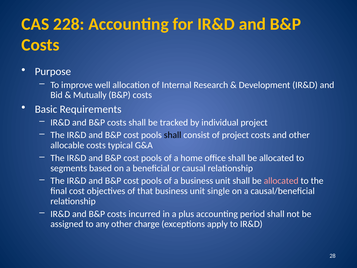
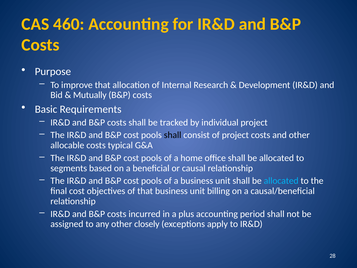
228: 228 -> 460
improve well: well -> that
allocated at (281, 181) colour: pink -> light blue
single: single -> billing
charge: charge -> closely
